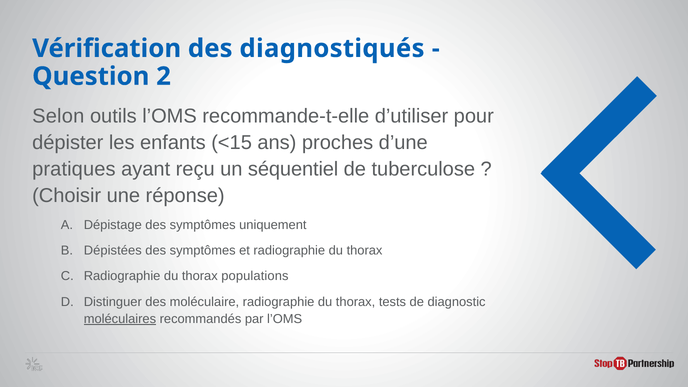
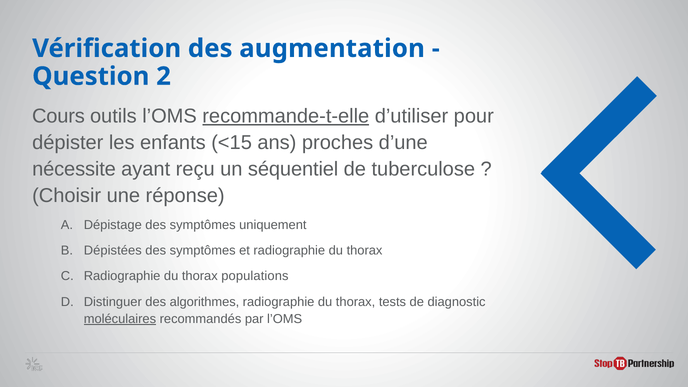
diagnostiqués: diagnostiqués -> augmentation
Selon: Selon -> Cours
recommande-t-elle underline: none -> present
pratiques: pratiques -> nécessite
moléculaire: moléculaire -> algorithmes
